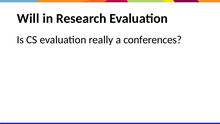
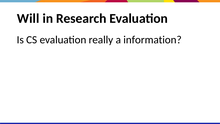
conferences: conferences -> information
